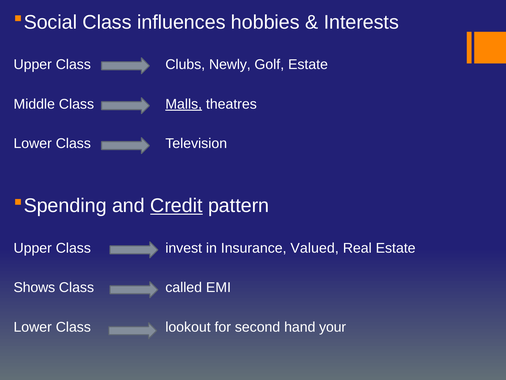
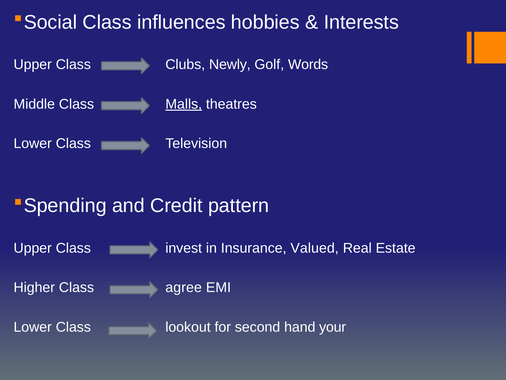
Golf Estate: Estate -> Words
Credit underline: present -> none
Shows: Shows -> Higher
called: called -> agree
